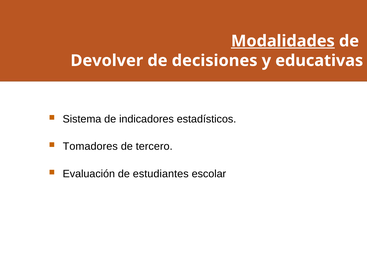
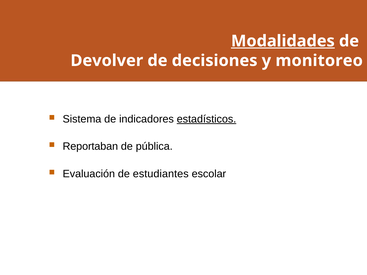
educativas: educativas -> monitoreo
estadísticos underline: none -> present
Tomadores: Tomadores -> Reportaban
tercero: tercero -> pública
